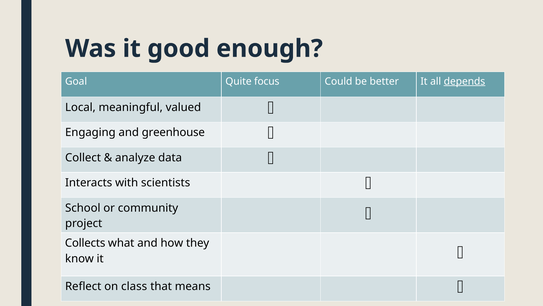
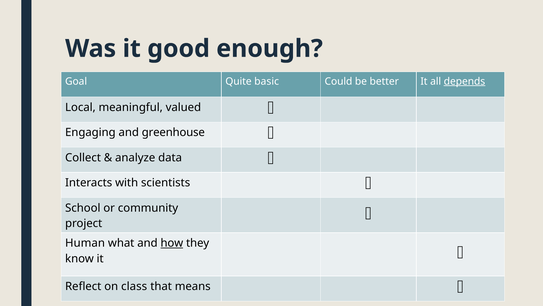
focus: focus -> basic
Collects: Collects -> Human
how underline: none -> present
